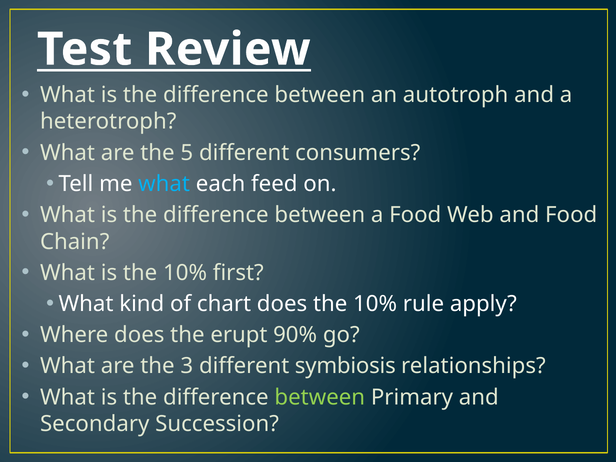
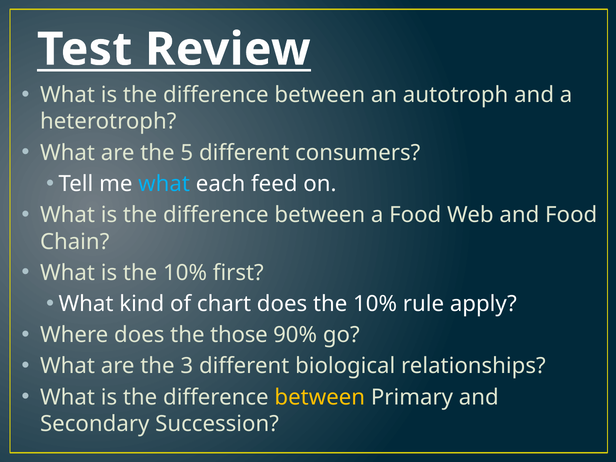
erupt: erupt -> those
symbiosis: symbiosis -> biological
between at (320, 397) colour: light green -> yellow
